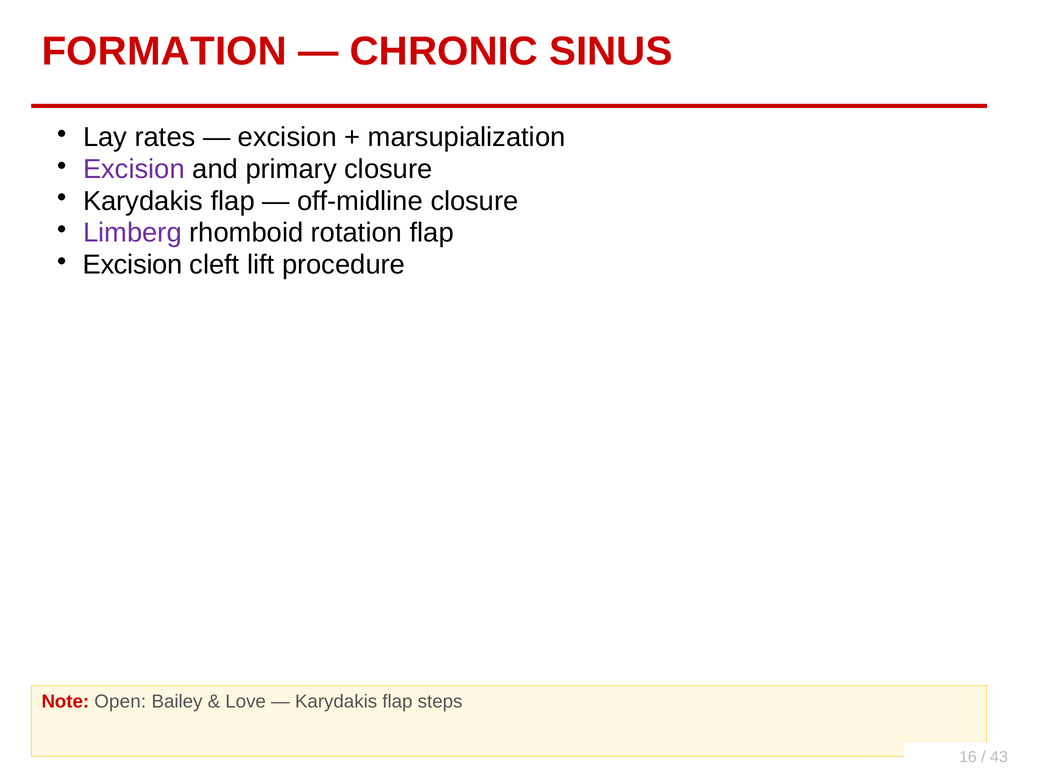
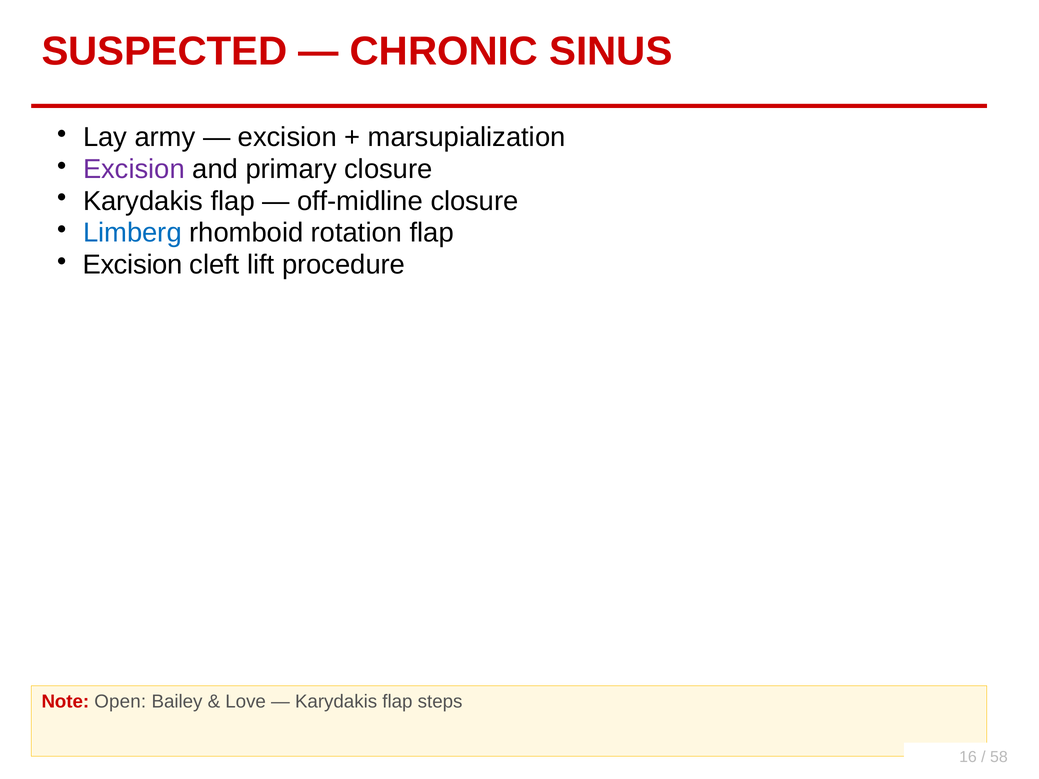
FORMATION: FORMATION -> SUSPECTED
rates: rates -> army
Limberg colour: purple -> blue
43: 43 -> 58
